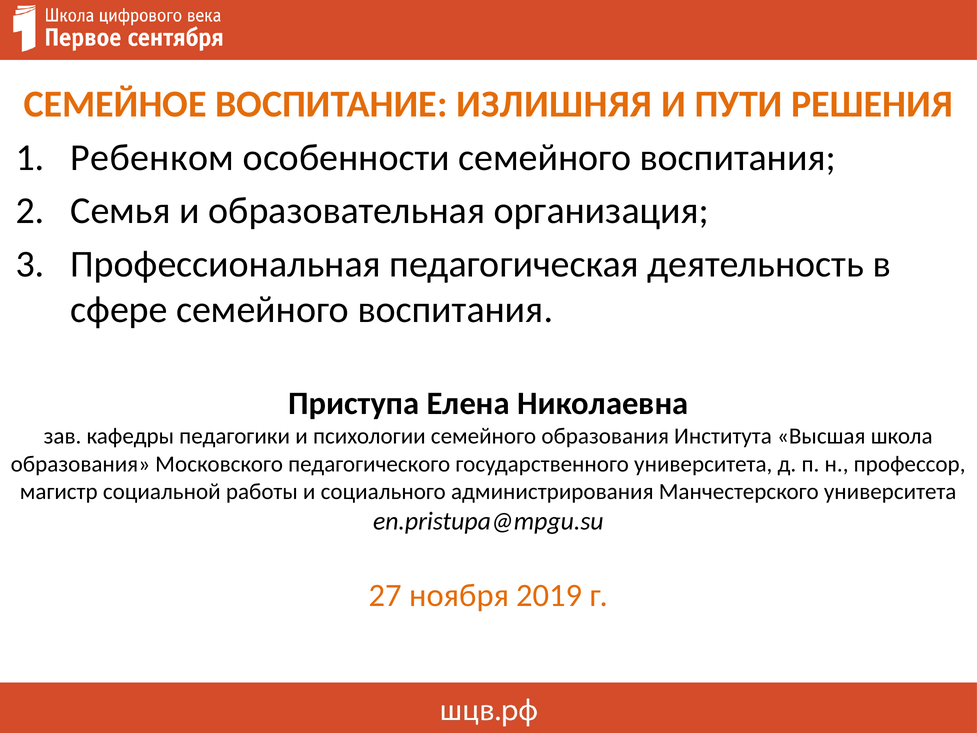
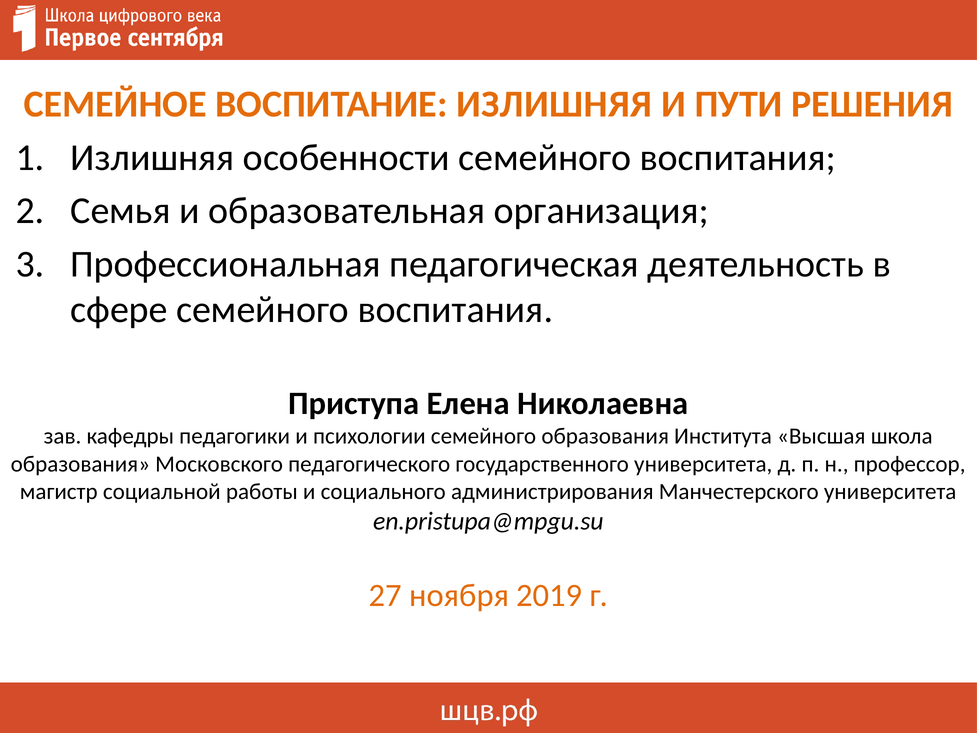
Ребенком at (152, 158): Ребенком -> Излишняя
